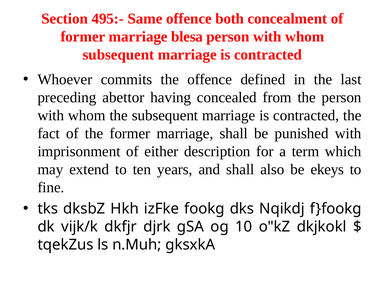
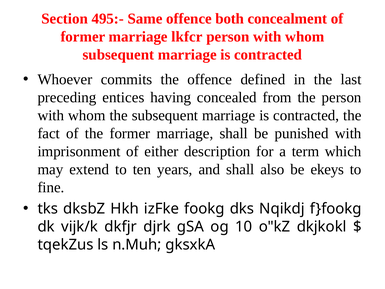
blesa: blesa -> lkfcr
abettor: abettor -> entices
